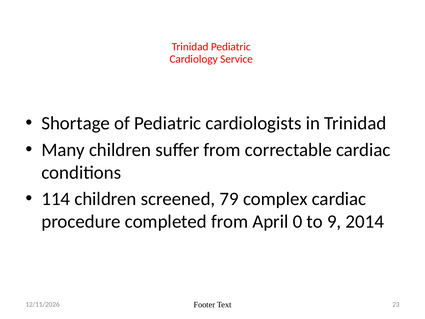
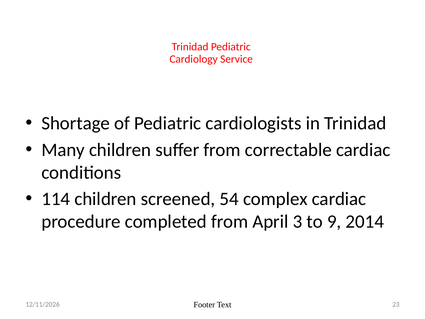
79: 79 -> 54
0: 0 -> 3
